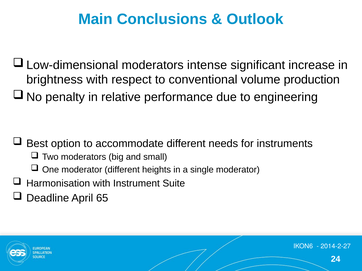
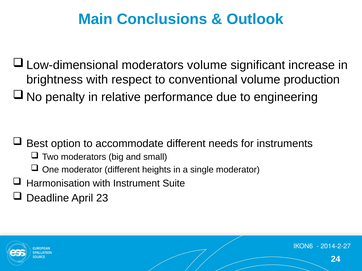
moderators intense: intense -> volume
65: 65 -> 23
